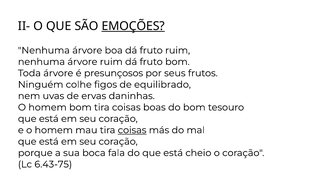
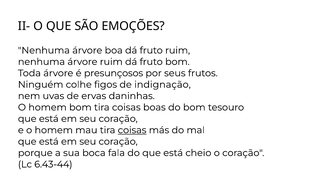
EMOÇÕES underline: present -> none
equilibrado: equilibrado -> indignação
6.43-75: 6.43-75 -> 6.43-44
